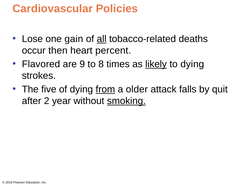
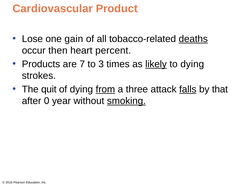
Policies: Policies -> Product
all underline: present -> none
deaths underline: none -> present
Flavored: Flavored -> Products
9: 9 -> 7
8: 8 -> 3
five: five -> quit
older: older -> three
falls underline: none -> present
quit: quit -> that
2: 2 -> 0
